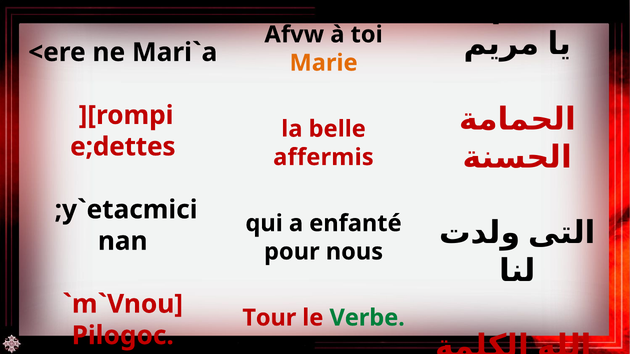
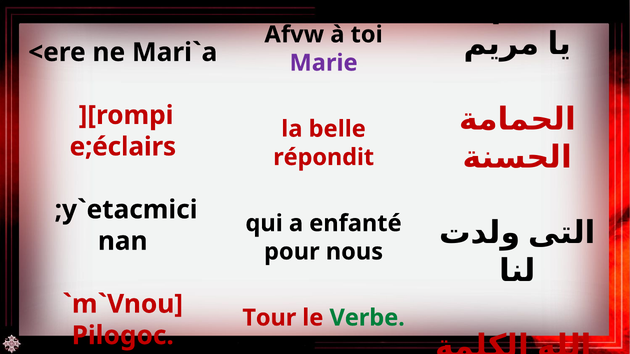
Marie colour: orange -> purple
e;dettes: e;dettes -> e;éclairs
affermis: affermis -> répondit
